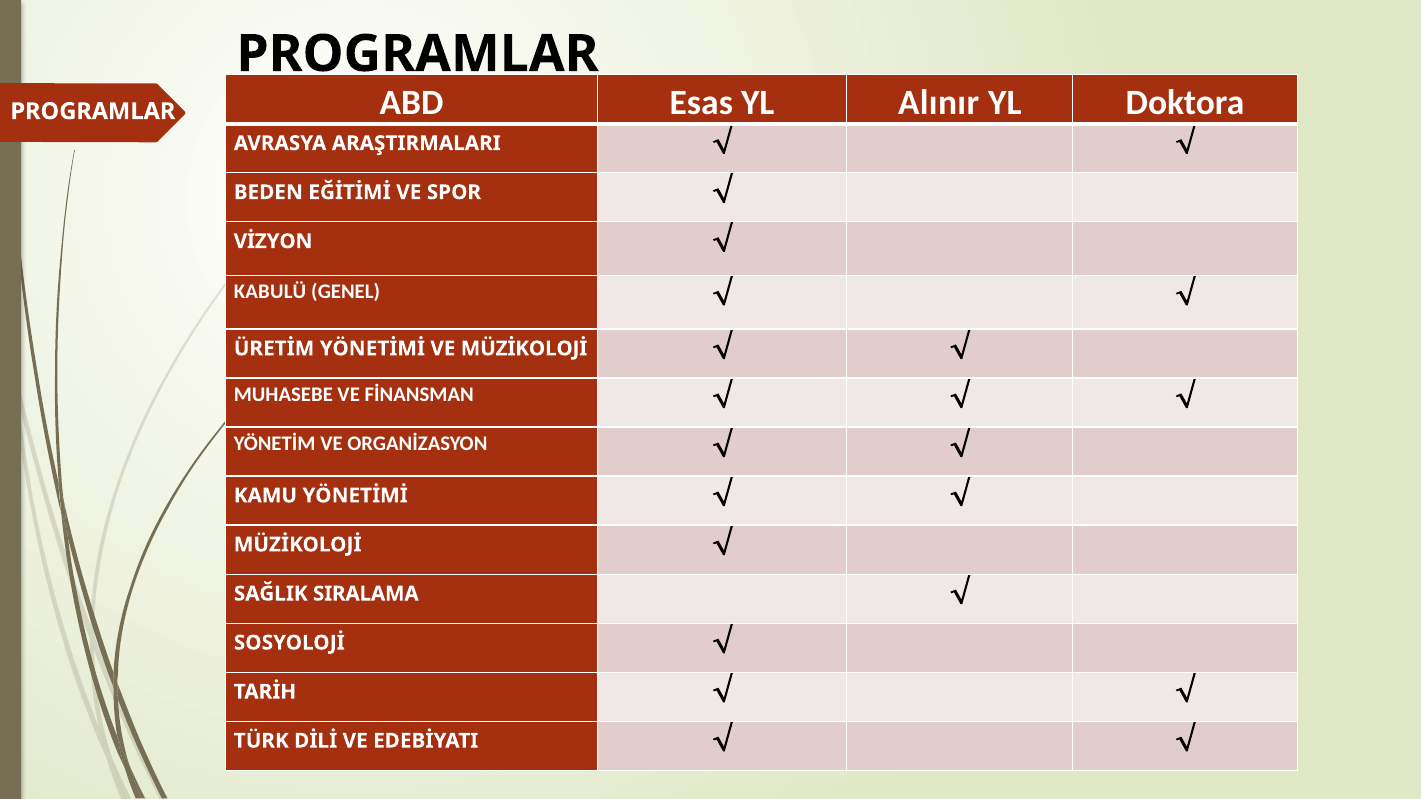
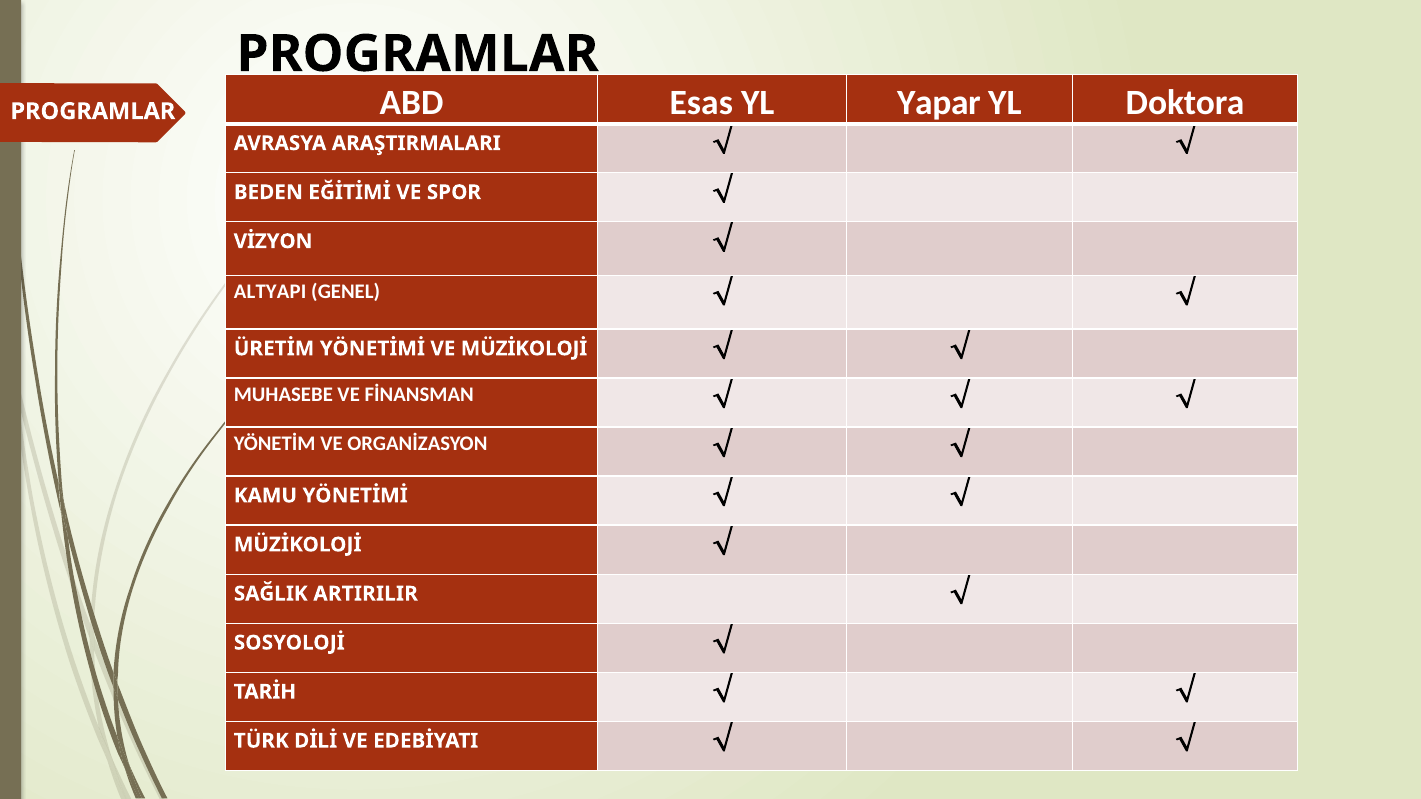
Alınır: Alınır -> Yapar
KABULÜ: KABULÜ -> ALTYAPI
SIRALAMA: SIRALAMA -> ARTIRILIR
